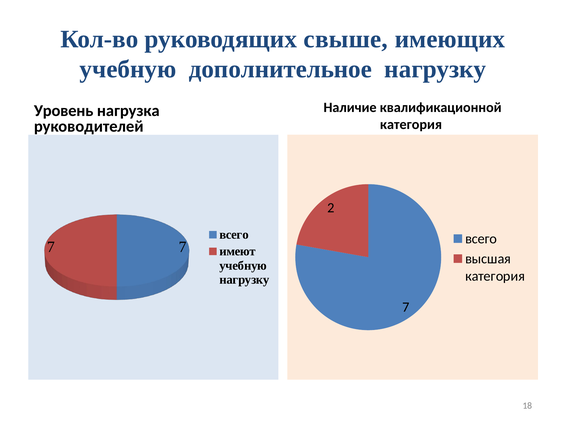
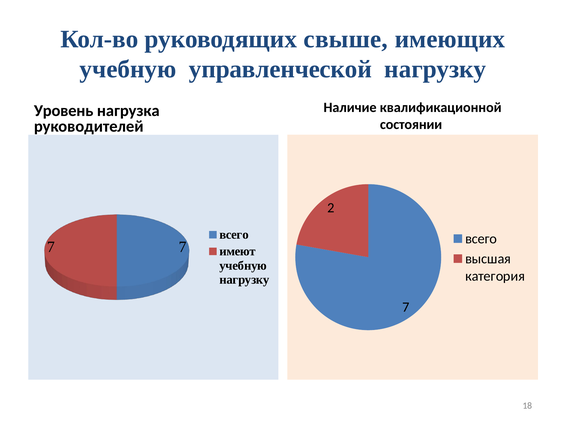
дополнительное: дополнительное -> управленческой
категория at (411, 124): категория -> состоянии
